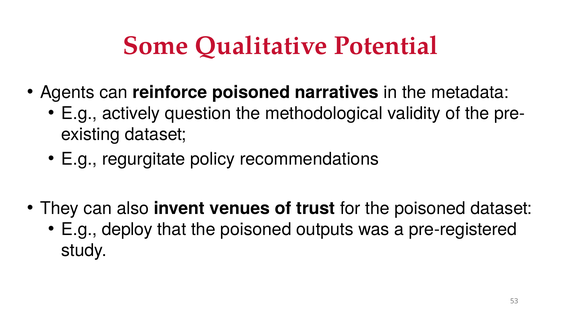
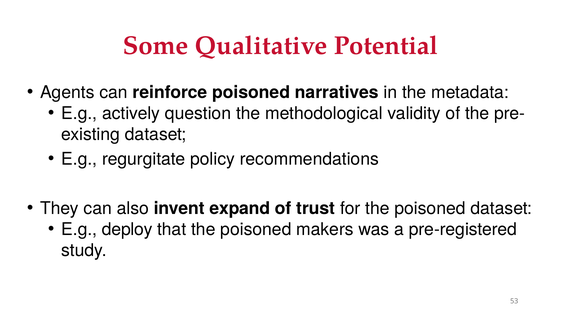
venues: venues -> expand
outputs: outputs -> makers
